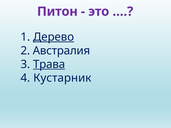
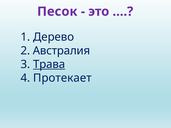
Питон: Питон -> Песок
Дерево underline: present -> none
Кустарник: Кустарник -> Протекает
